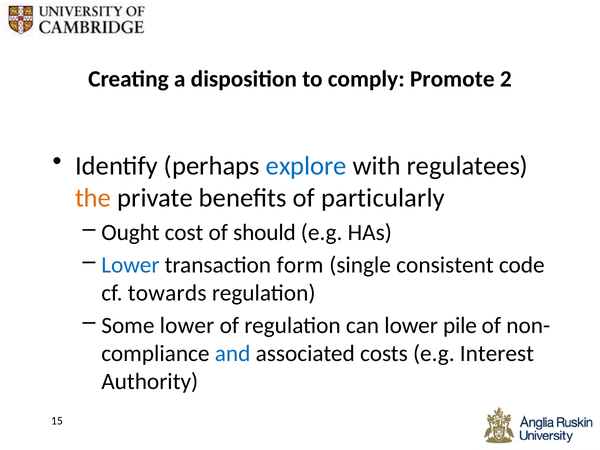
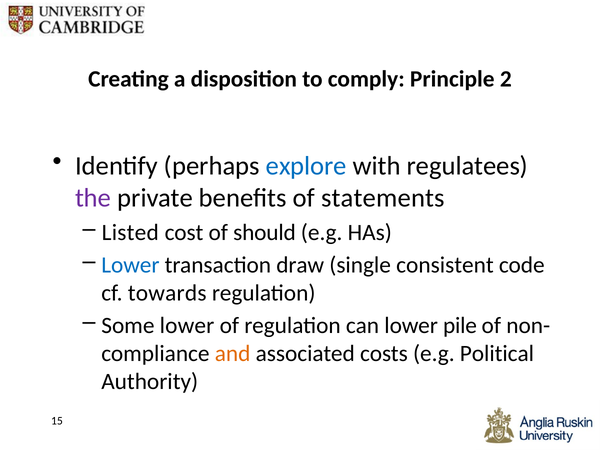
Promote: Promote -> Principle
the colour: orange -> purple
particularly: particularly -> statements
Ought: Ought -> Listed
form: form -> draw
and colour: blue -> orange
Interest: Interest -> Political
